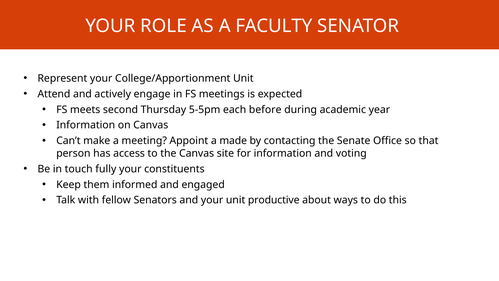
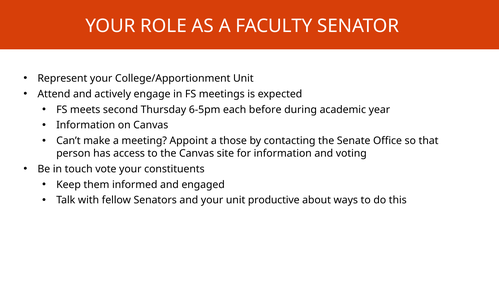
5-5pm: 5-5pm -> 6-5pm
made: made -> those
fully: fully -> vote
